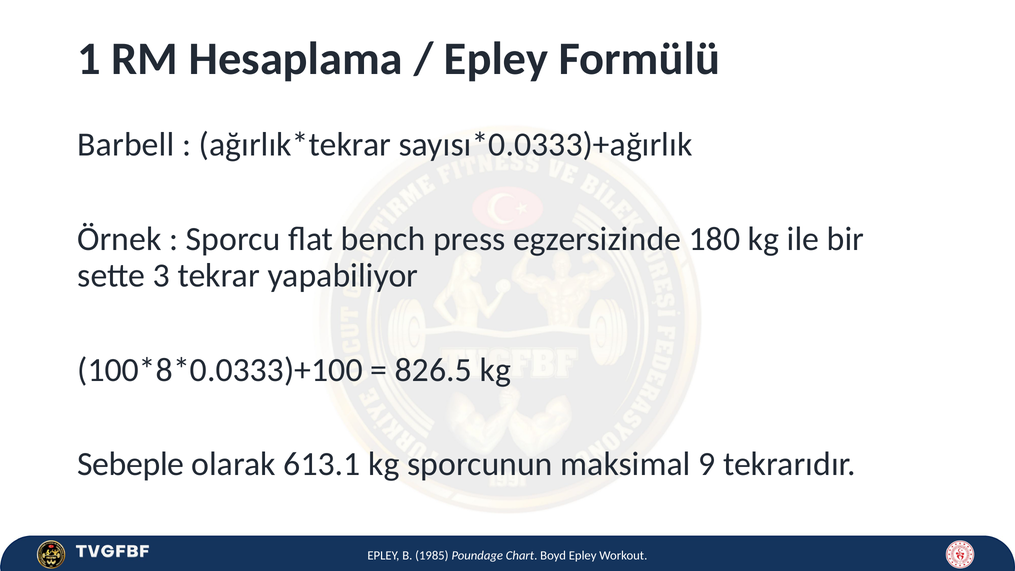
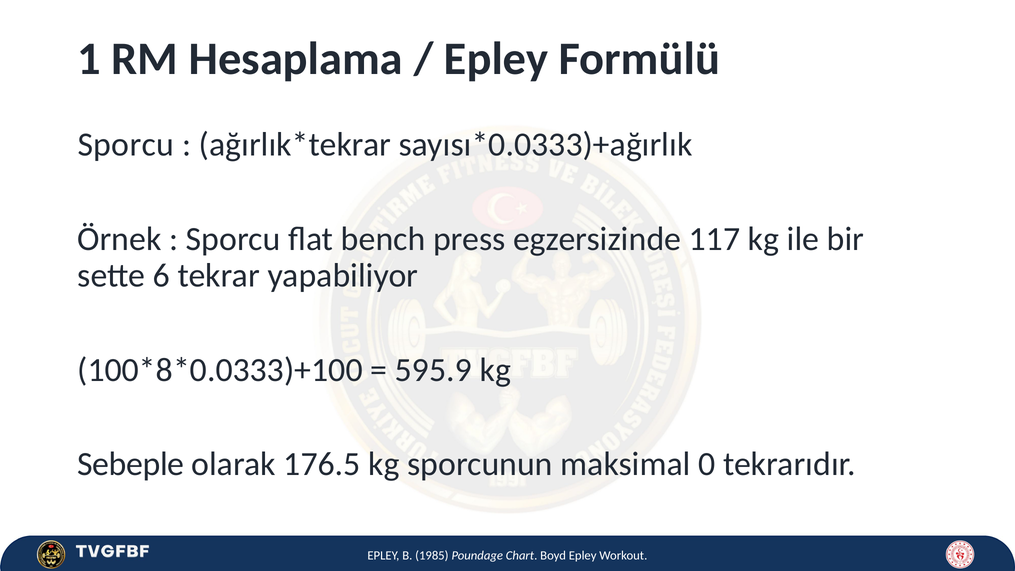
Barbell at (126, 145): Barbell -> Sporcu
180: 180 -> 117
3: 3 -> 6
826.5: 826.5 -> 595.9
613.1: 613.1 -> 176.5
9: 9 -> 0
